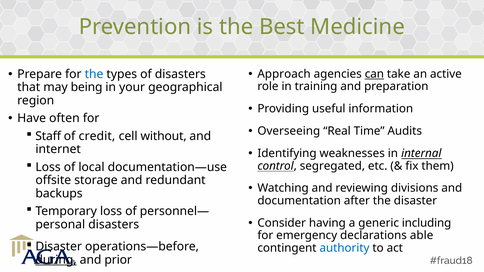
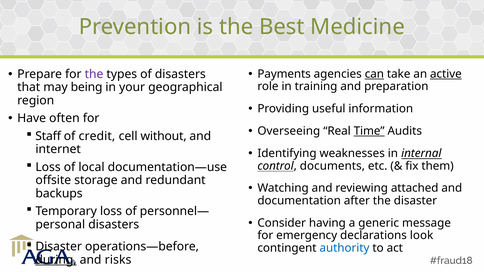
Approach: Approach -> Payments
active underline: none -> present
the at (94, 74) colour: blue -> purple
Time underline: none -> present
segregated: segregated -> documents
divisions: divisions -> attached
including: including -> message
able: able -> look
prior: prior -> risks
